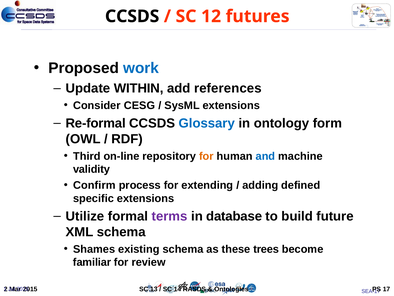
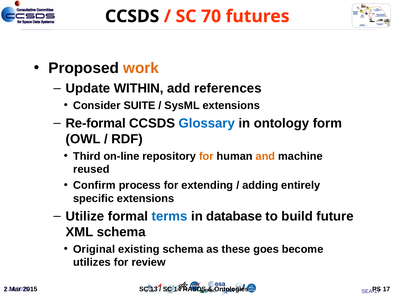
12: 12 -> 70
work colour: blue -> orange
CESG: CESG -> SUITE
and colour: blue -> orange
validity: validity -> reused
defined: defined -> entirely
terms colour: purple -> blue
Shames: Shames -> Original
trees: trees -> goes
familiar: familiar -> utilizes
